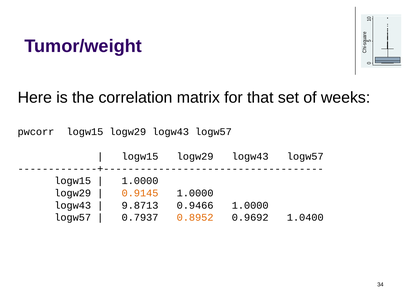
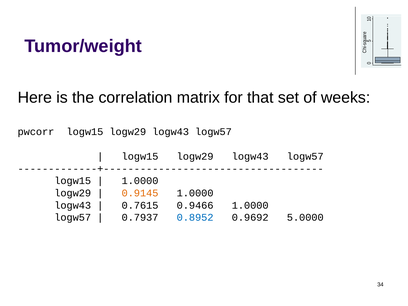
9.8713: 9.8713 -> 0.7615
0.8952 colour: orange -> blue
1.0400: 1.0400 -> 5.0000
